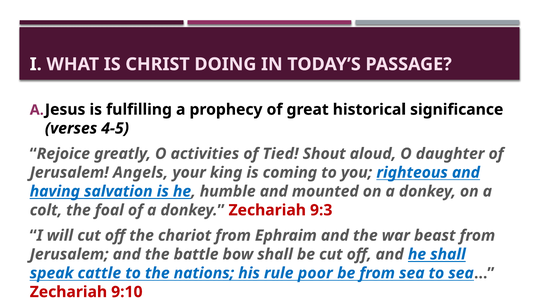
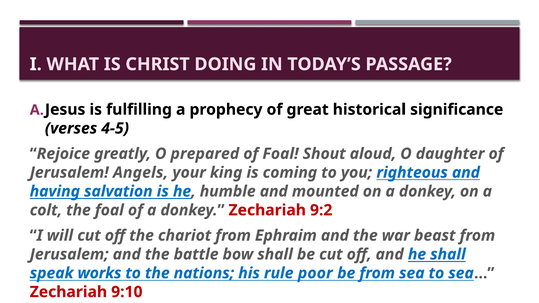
activities: activities -> prepared
of Tied: Tied -> Foal
9:3: 9:3 -> 9:2
cattle: cattle -> works
